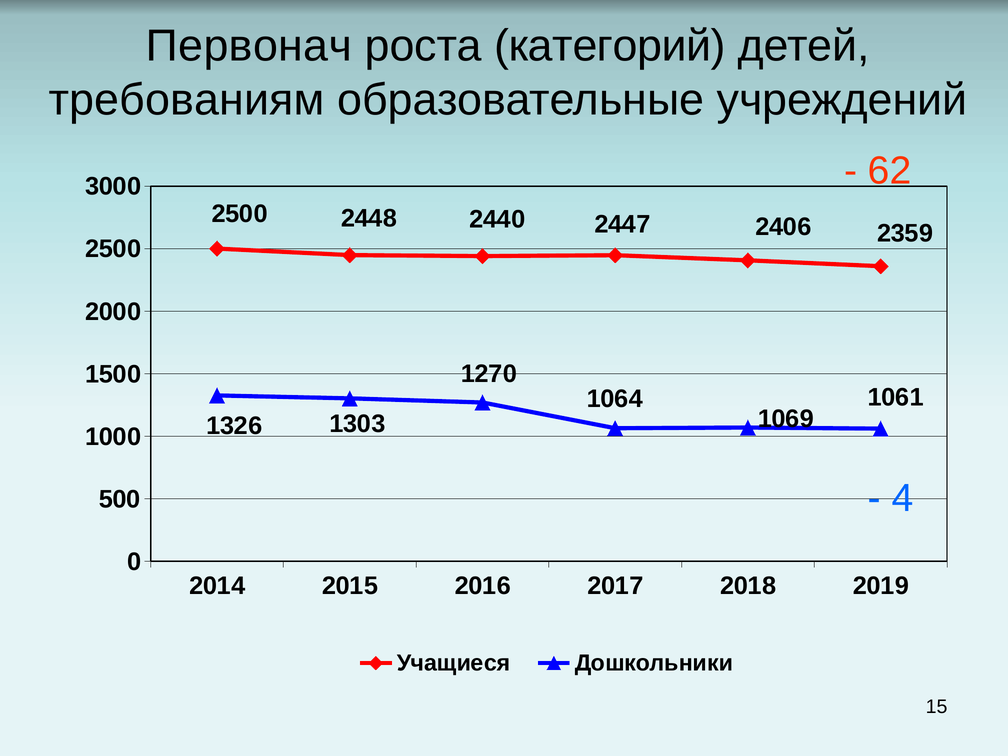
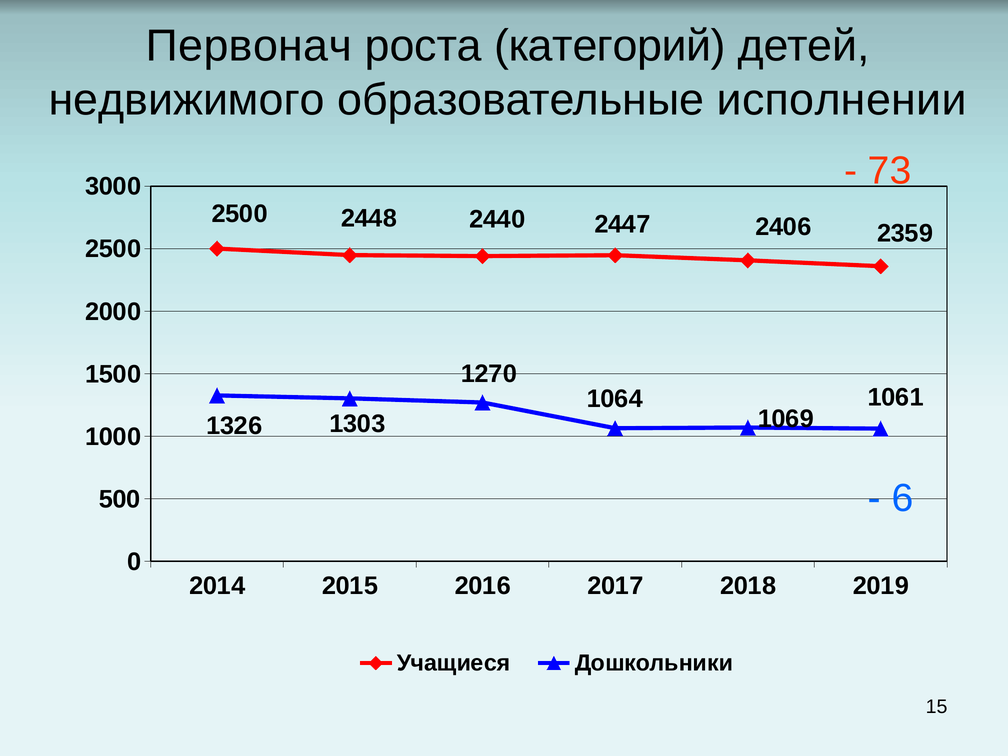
требованиям: требованиям -> недвижимого
учреждений: учреждений -> исполнении
62: 62 -> 73
4: 4 -> 6
